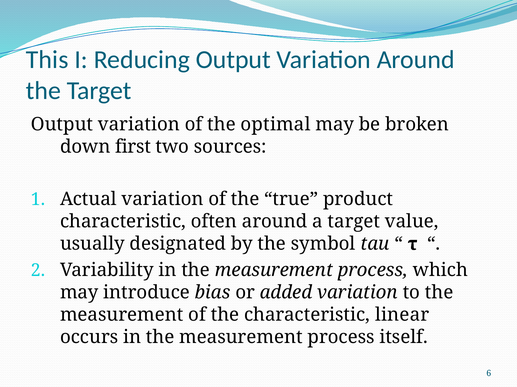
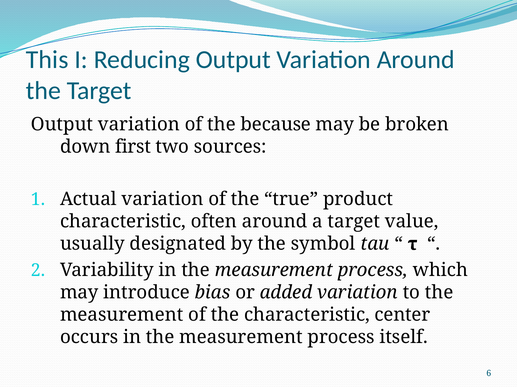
optimal: optimal -> because
linear: linear -> center
